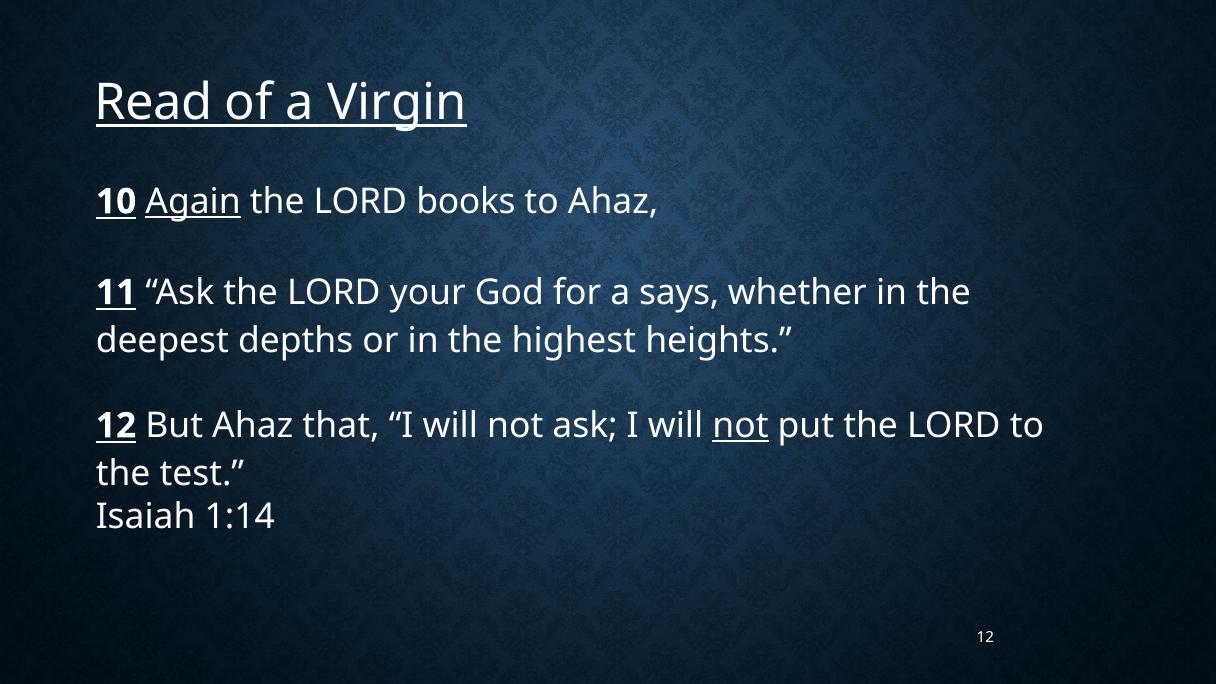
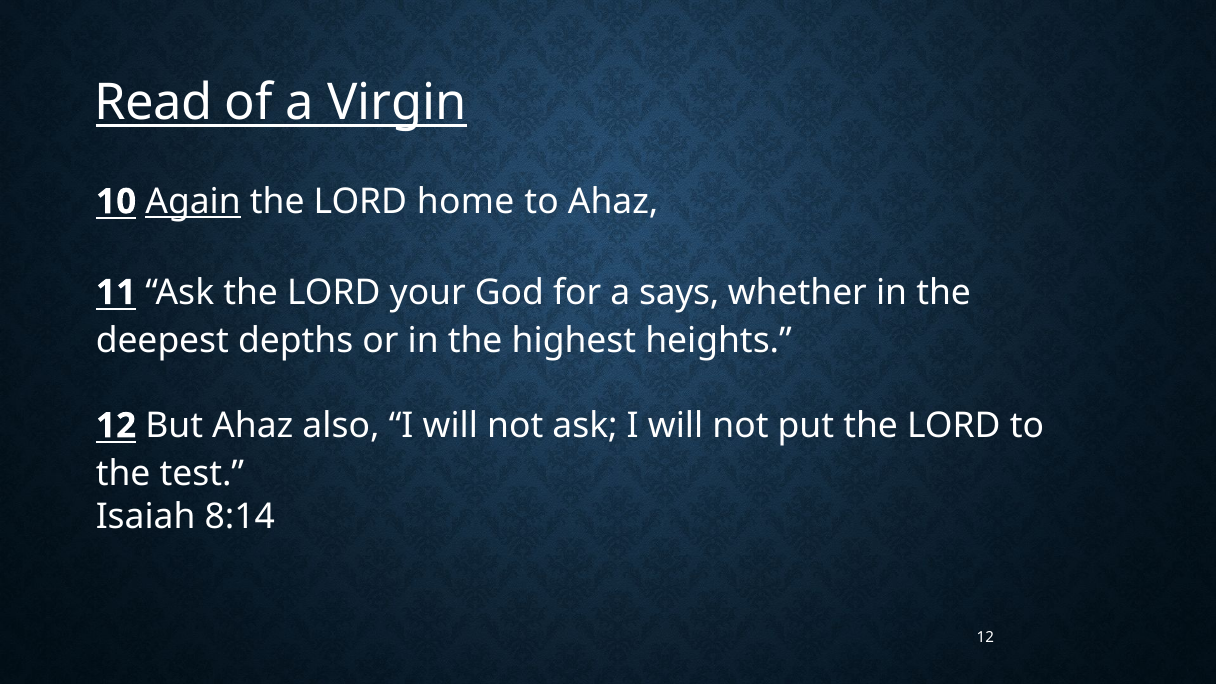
books: books -> home
that: that -> also
not at (740, 426) underline: present -> none
1:14: 1:14 -> 8:14
